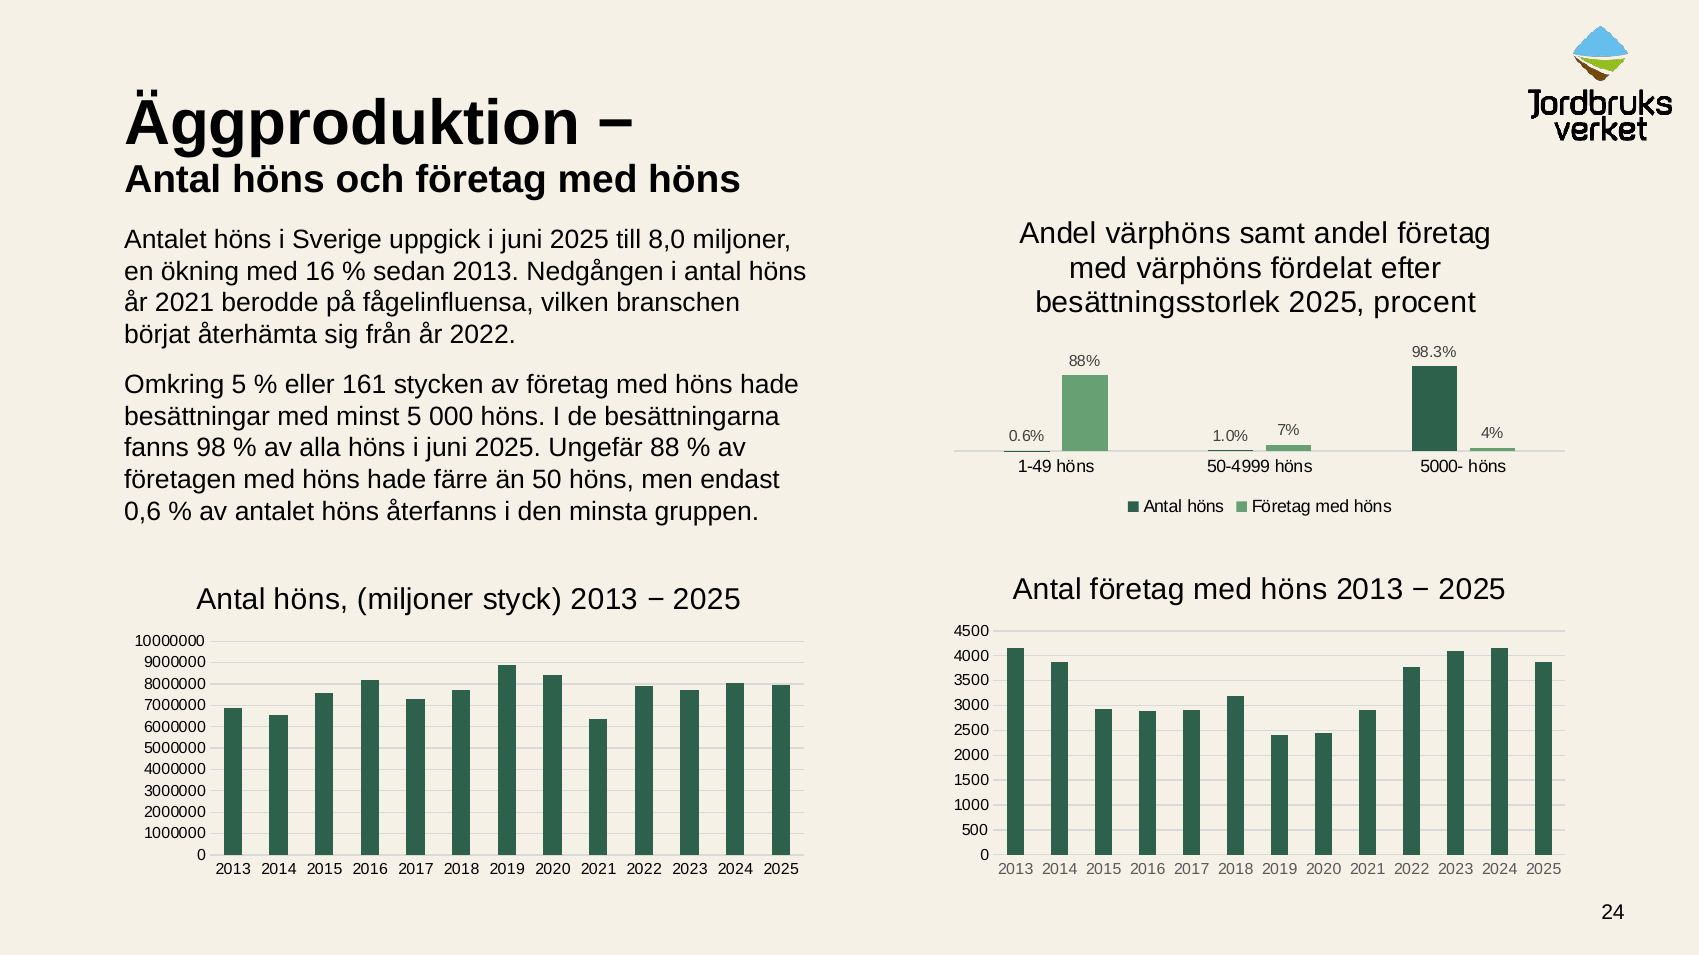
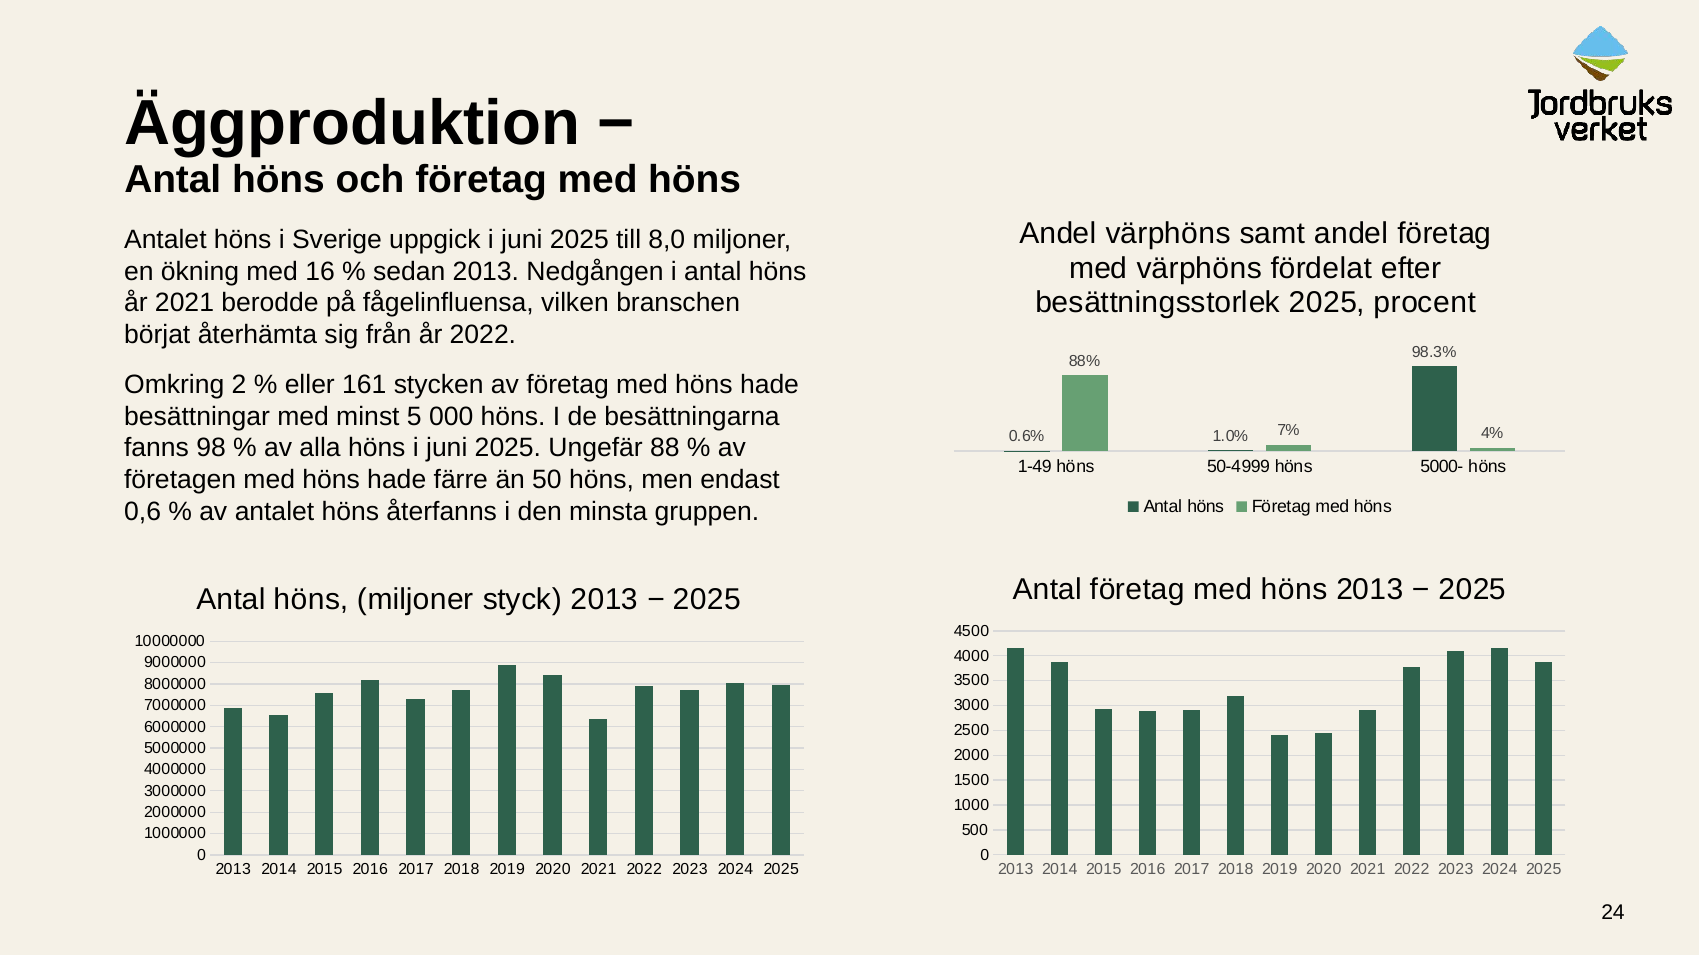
Omkring 5: 5 -> 2
